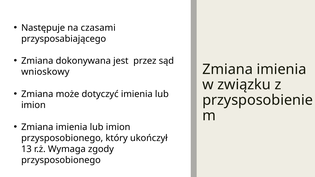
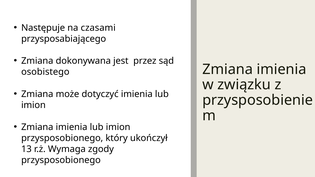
wnioskowy: wnioskowy -> osobistego
